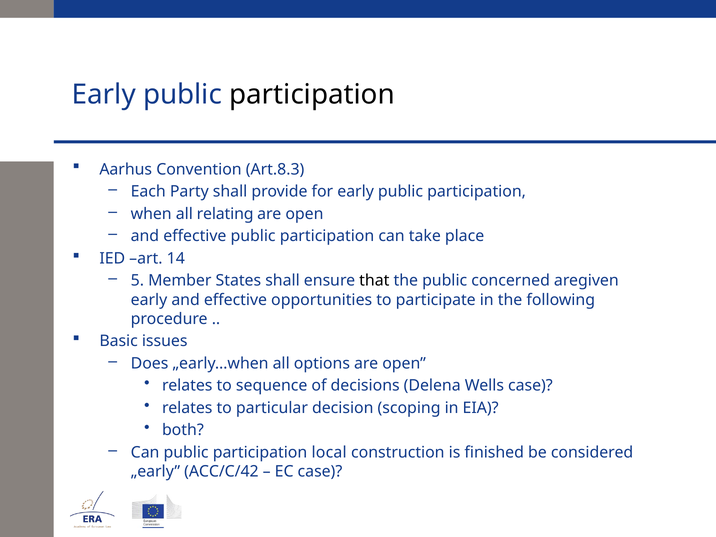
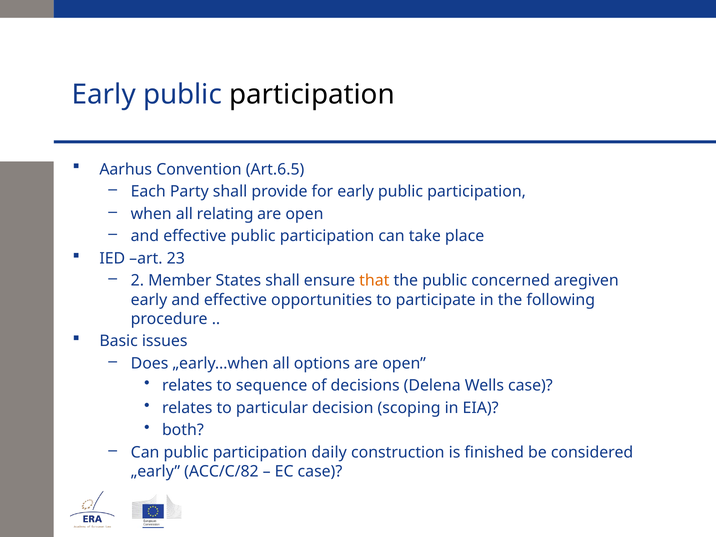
Art.8.3: Art.8.3 -> Art.6.5
14: 14 -> 23
5: 5 -> 2
that colour: black -> orange
local: local -> daily
ACC/C/42: ACC/C/42 -> ACC/C/82
